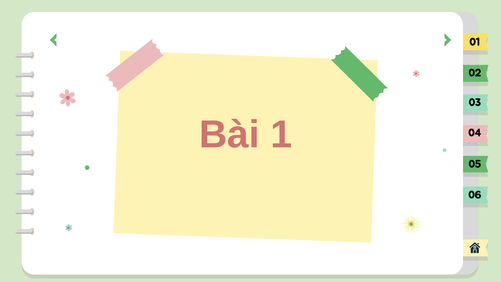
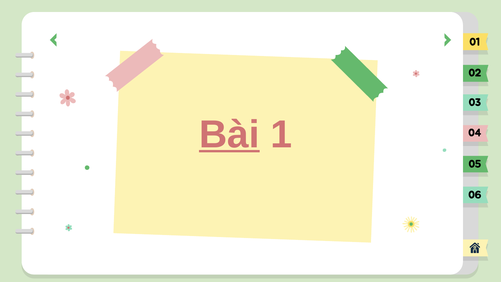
Bài underline: none -> present
